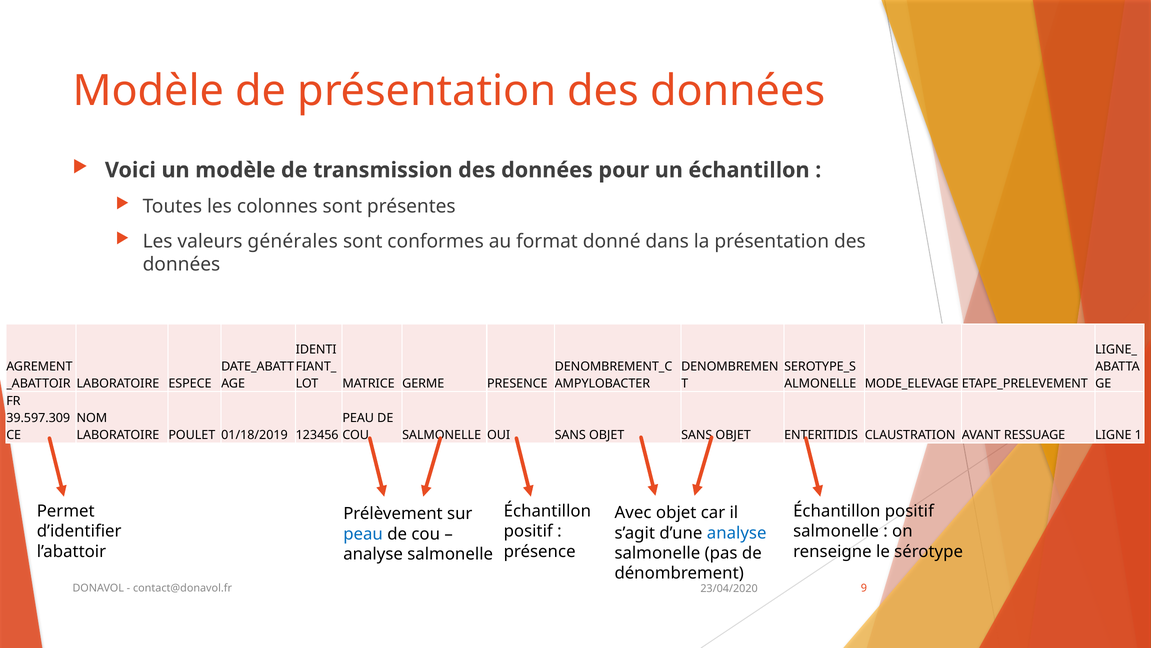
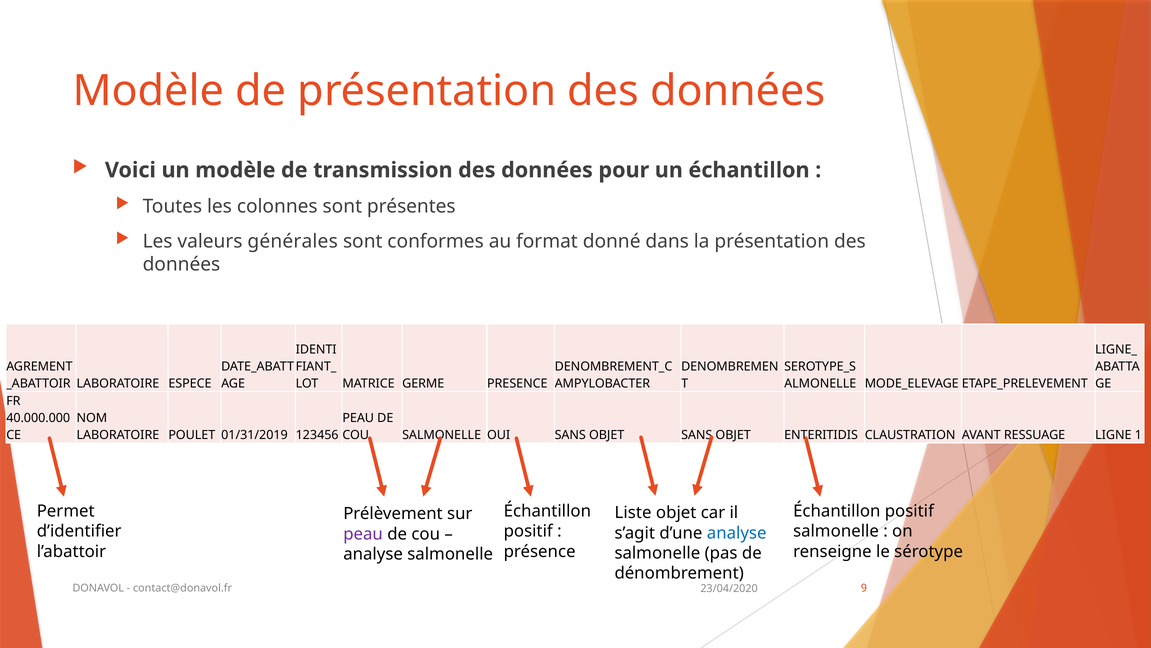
39.597.309: 39.597.309 -> 40.000.000
01/18/2019: 01/18/2019 -> 01/31/2019
Avec: Avec -> Liste
peau at (363, 534) colour: blue -> purple
